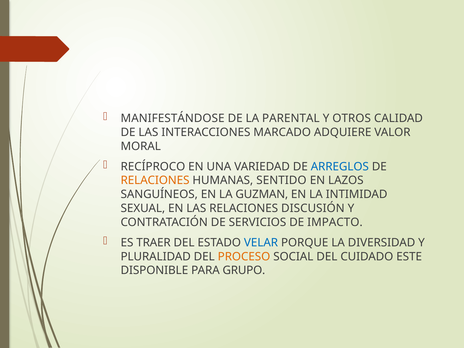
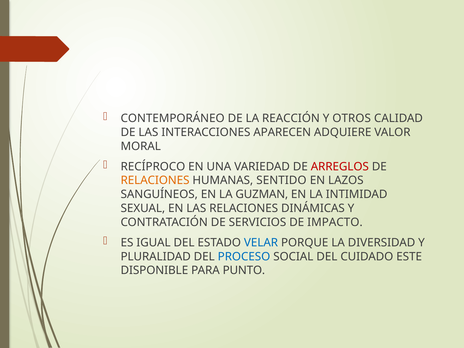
MANIFESTÁNDOSE: MANIFESTÁNDOSE -> CONTEMPORÁNEO
PARENTAL: PARENTAL -> REACCIÓN
MARCADO: MARCADO -> APARECEN
ARREGLOS colour: blue -> red
DISCUSIÓN: DISCUSIÓN -> DINÁMICAS
TRAER: TRAER -> IGUAL
PROCESO colour: orange -> blue
GRUPO: GRUPO -> PUNTO
